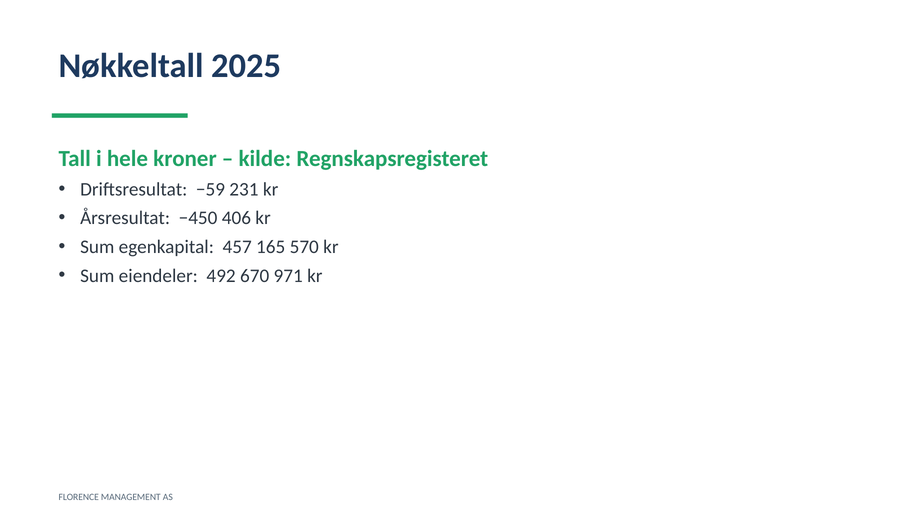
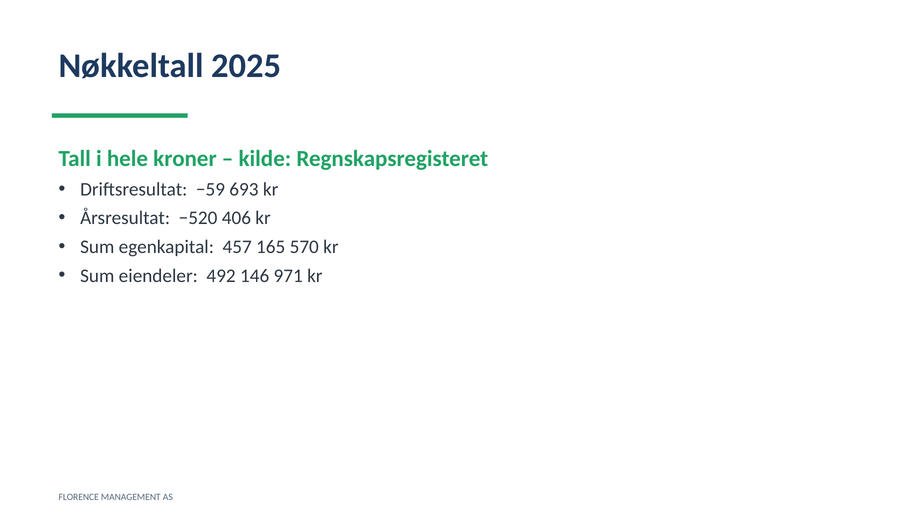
231: 231 -> 693
−450: −450 -> −520
670: 670 -> 146
